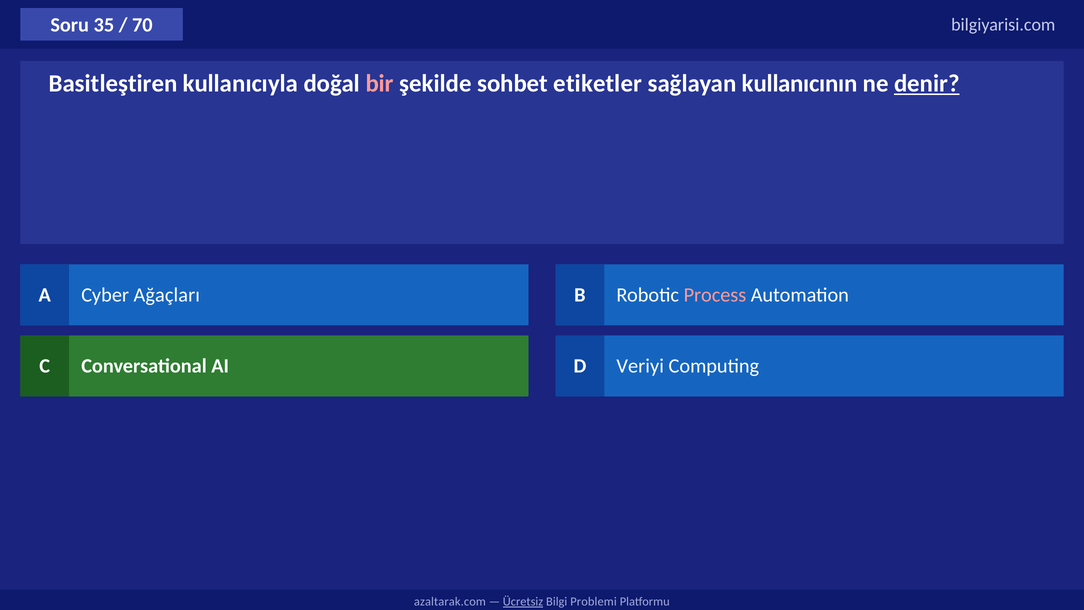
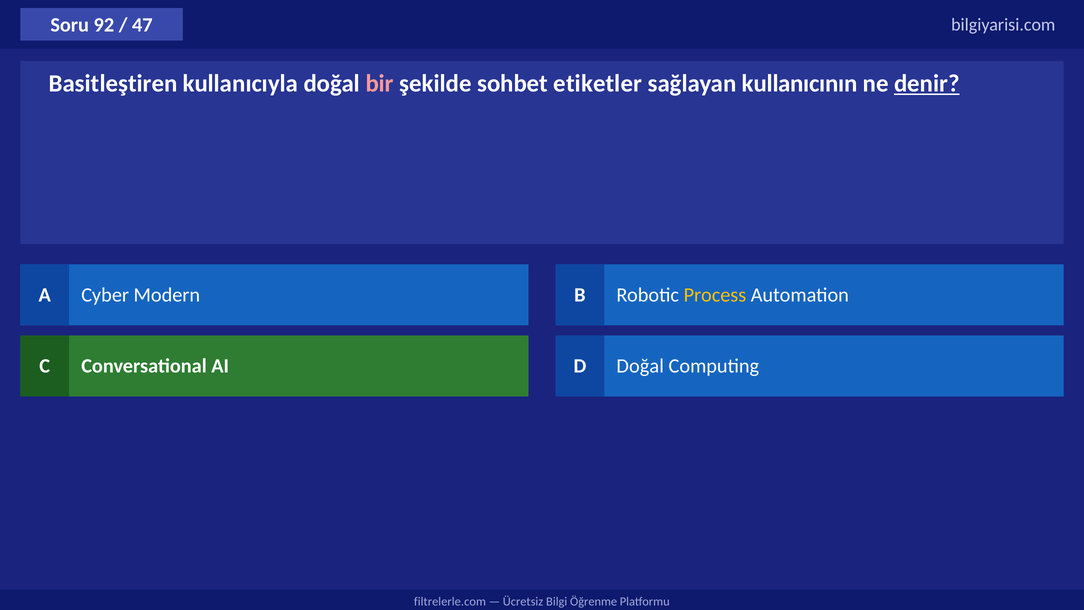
35: 35 -> 92
70: 70 -> 47
Ağaçları: Ağaçları -> Modern
Process colour: pink -> yellow
D Veriyi: Veriyi -> Doğal
azaltarak.com: azaltarak.com -> filtrelerle.com
Ücretsiz underline: present -> none
Problemi: Problemi -> Öğrenme
